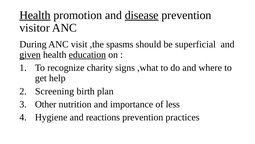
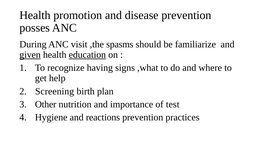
Health at (35, 15) underline: present -> none
disease underline: present -> none
visitor: visitor -> posses
superficial: superficial -> familiarize
charity: charity -> having
less: less -> test
